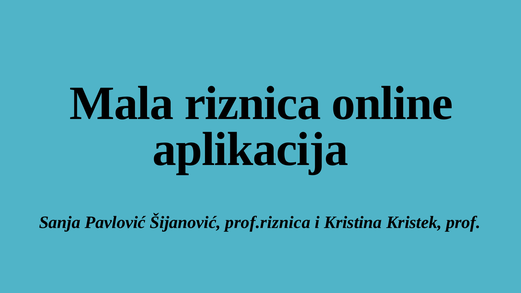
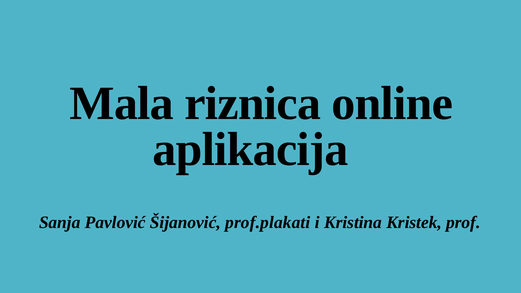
prof.riznica: prof.riznica -> prof.plakati
